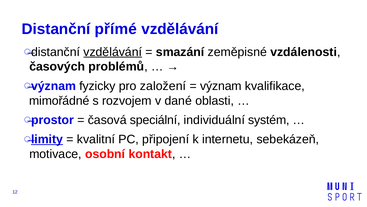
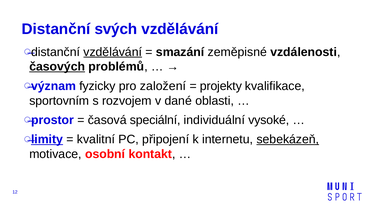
přímé: přímé -> svých
časových underline: none -> present
význam at (221, 86): význam -> projekty
mimořádné: mimořádné -> sportovním
systém: systém -> vysoké
sebekázeň underline: none -> present
